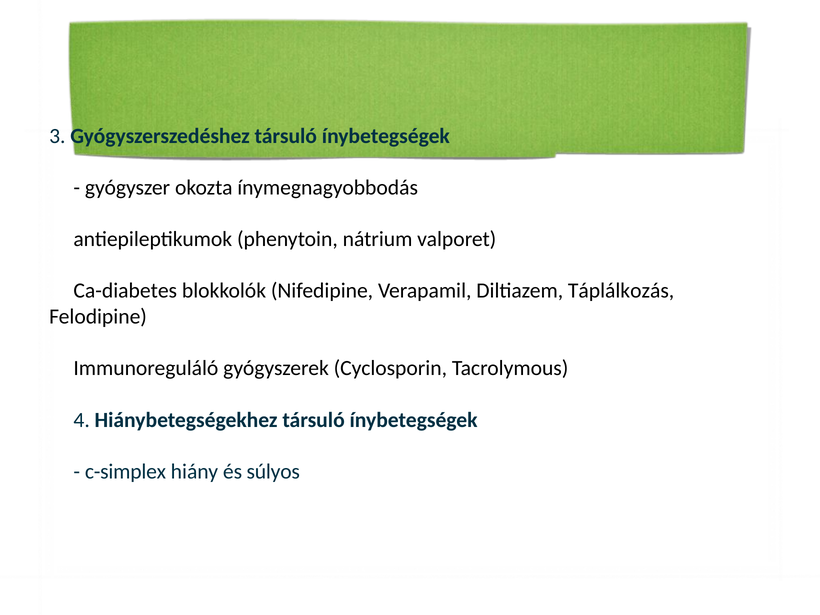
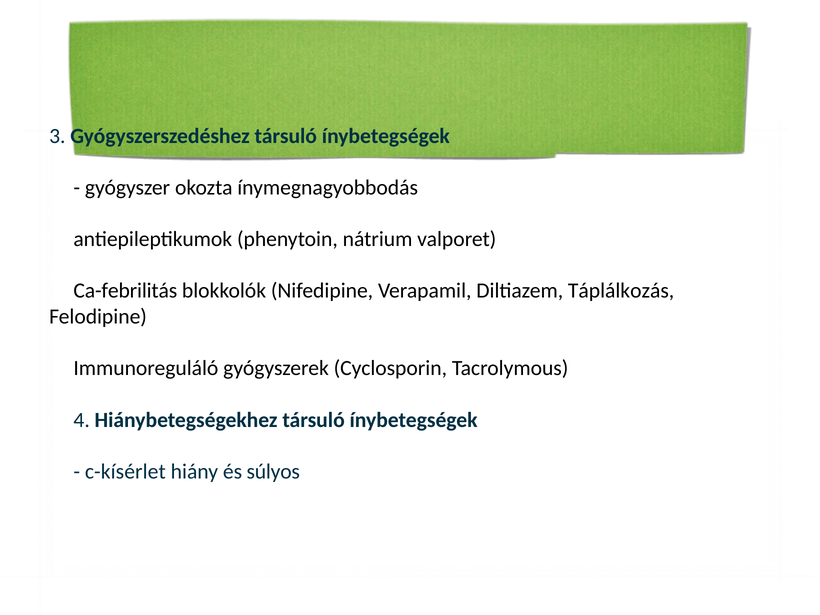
Ca-diabetes: Ca-diabetes -> Ca-febrilitás
c-simplex: c-simplex -> c-kísérlet
